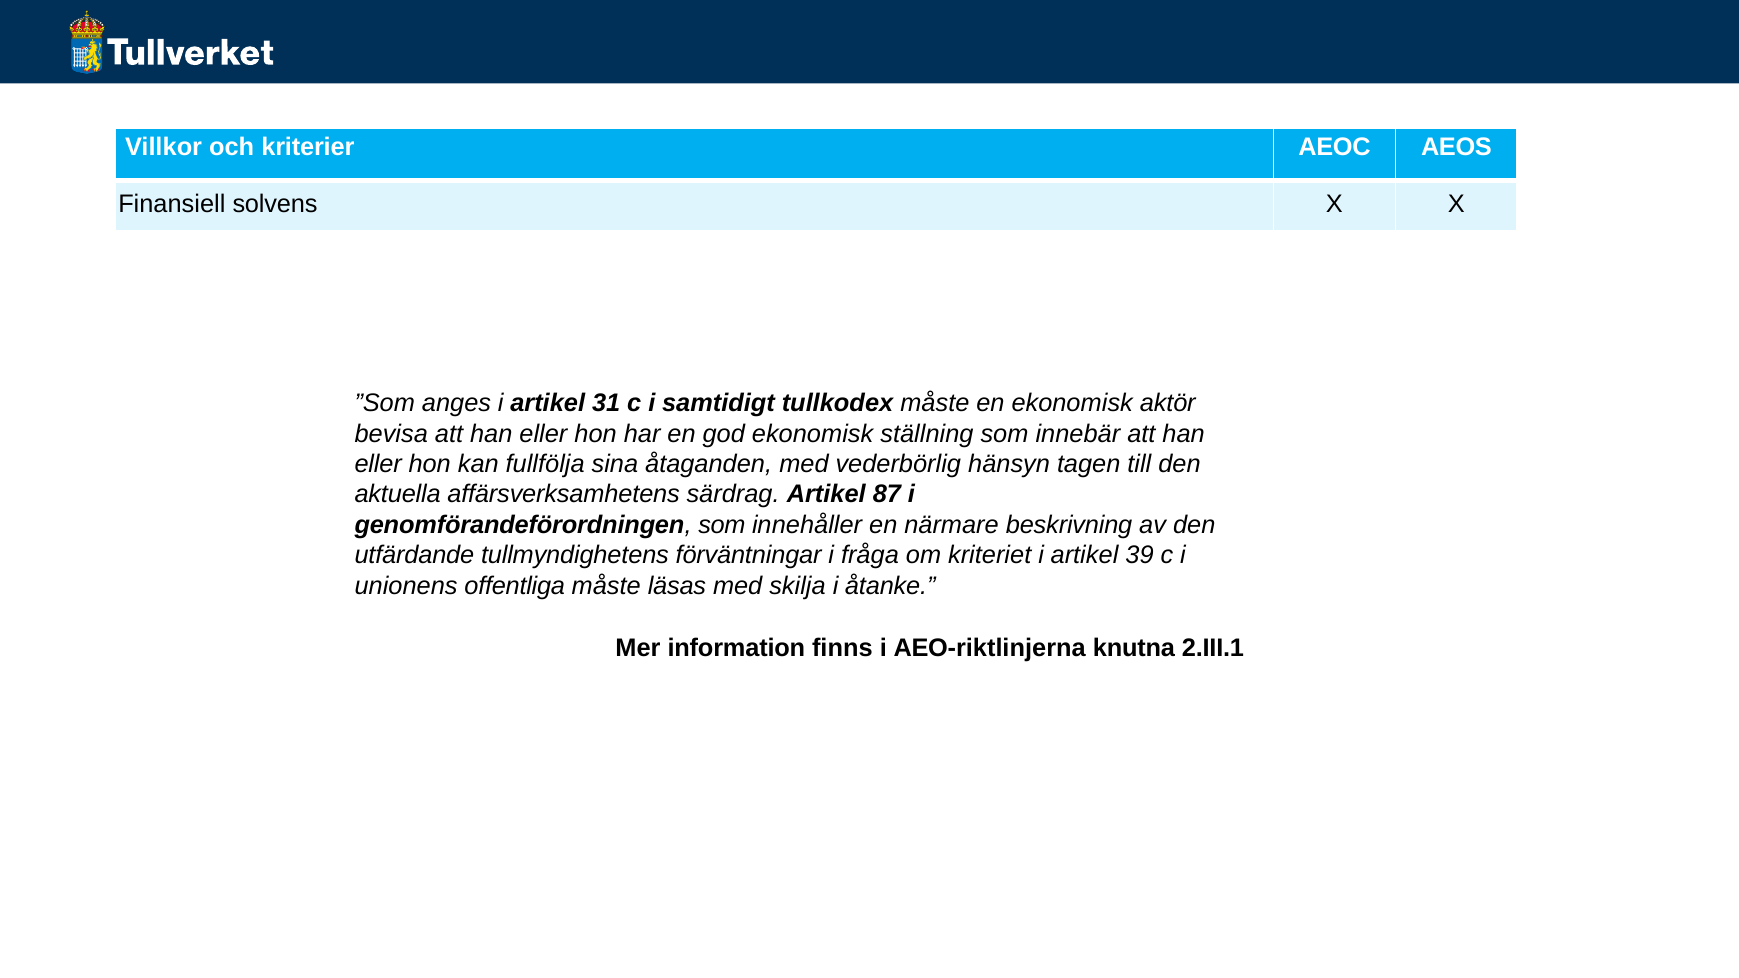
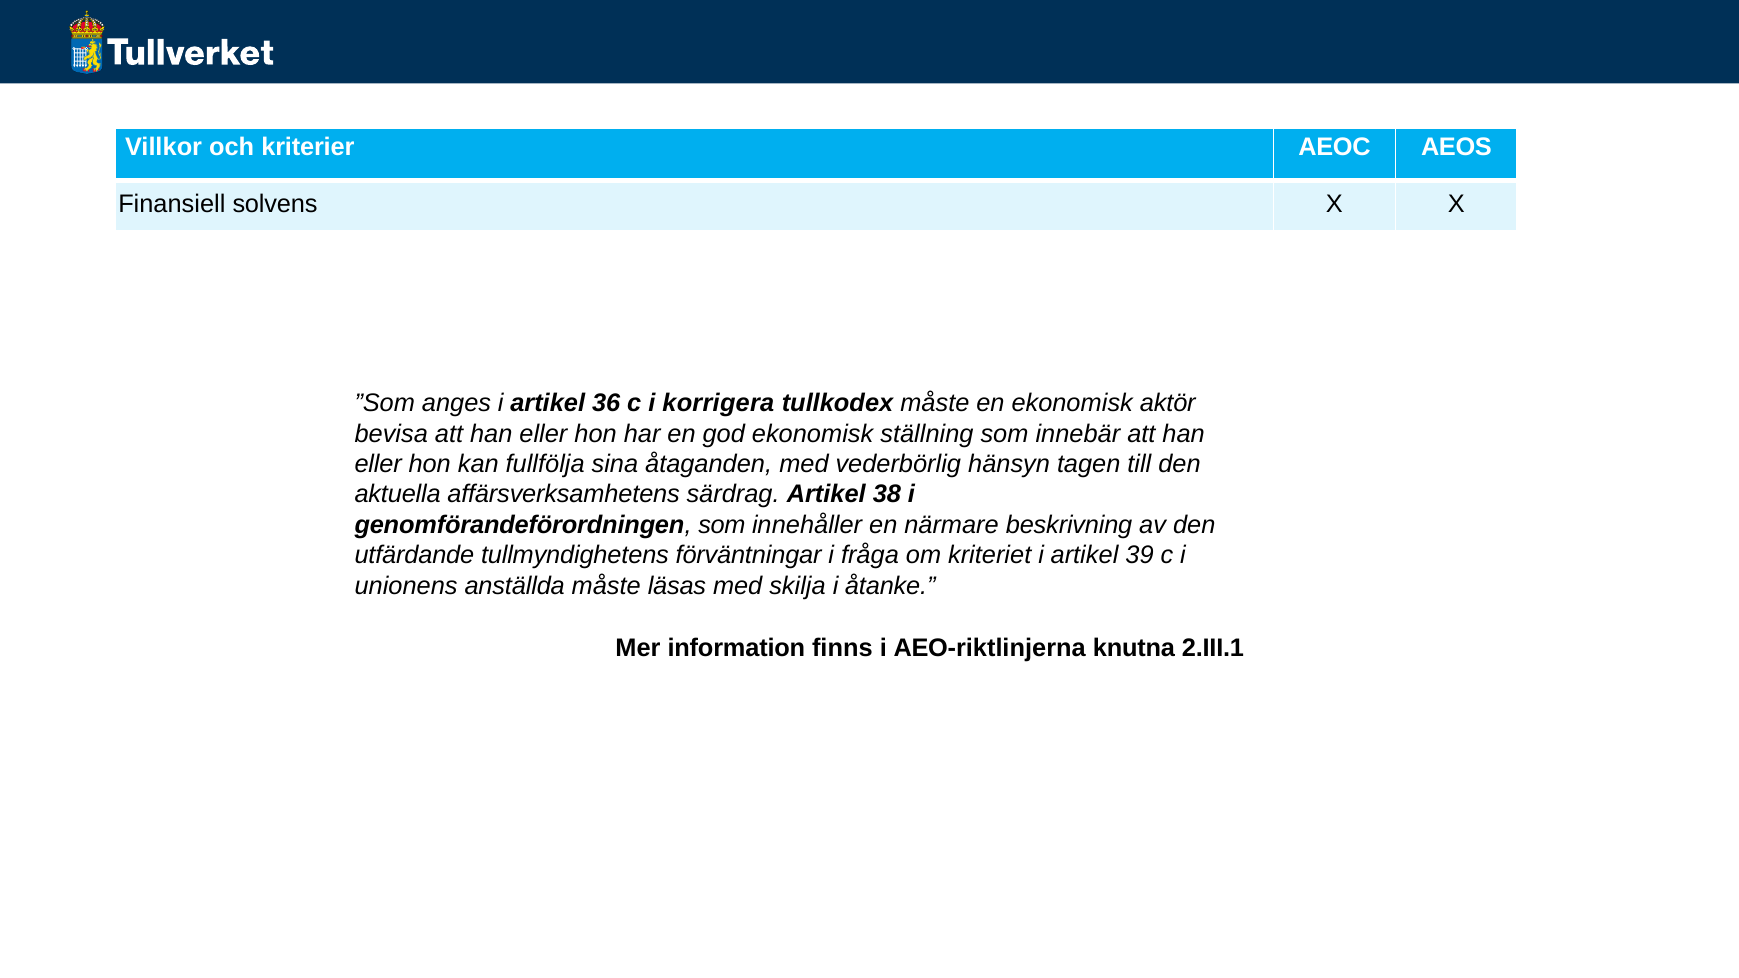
31: 31 -> 36
samtidigt: samtidigt -> korrigera
87: 87 -> 38
offentliga: offentliga -> anställda
